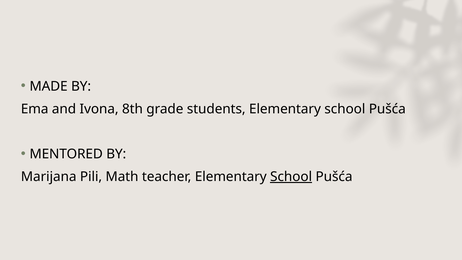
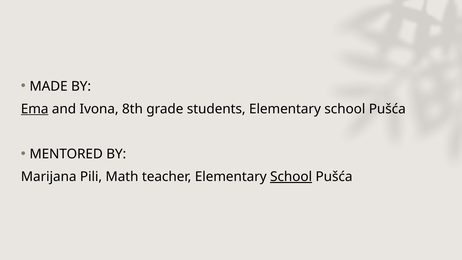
Ema underline: none -> present
